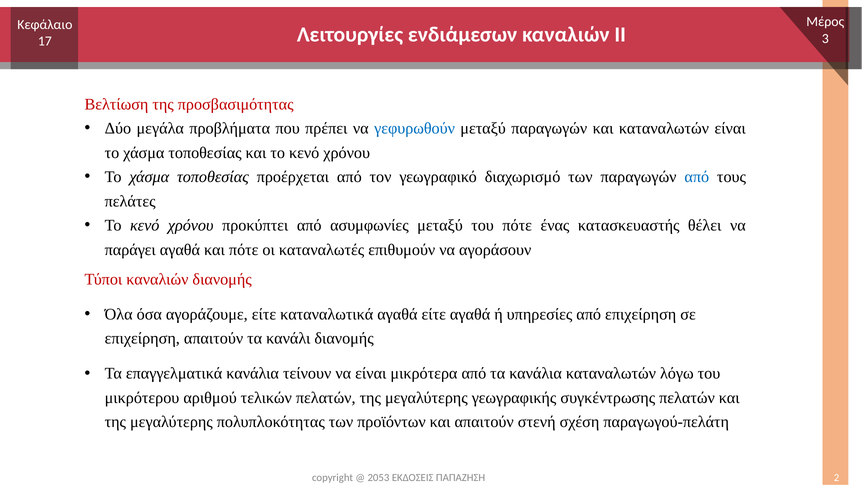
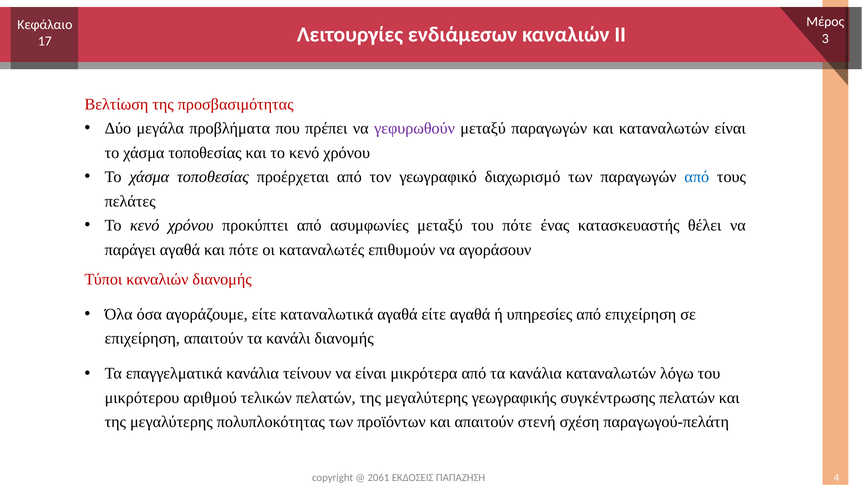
γεφυρωθούν colour: blue -> purple
2053: 2053 -> 2061
2: 2 -> 4
